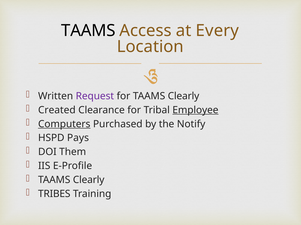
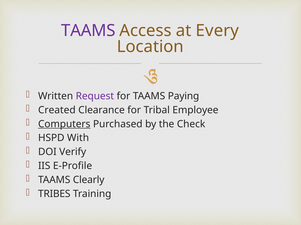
TAAMS at (88, 31) colour: black -> purple
for TAAMS Clearly: Clearly -> Paying
Employee underline: present -> none
Notify: Notify -> Check
Pays: Pays -> With
Them: Them -> Verify
